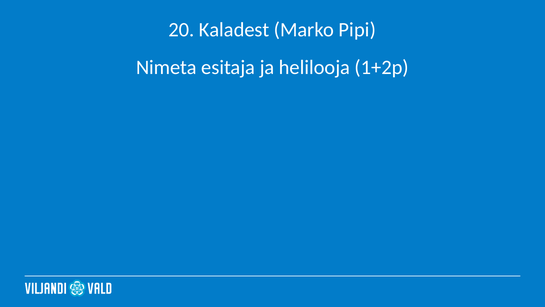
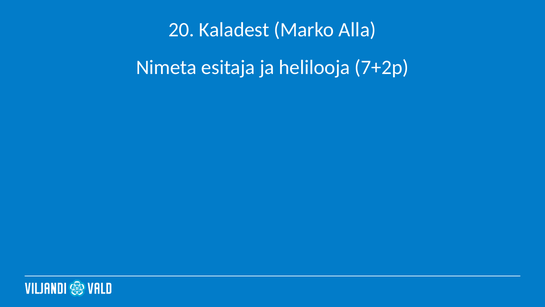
Pipi: Pipi -> Alla
1+2p: 1+2p -> 7+2p
